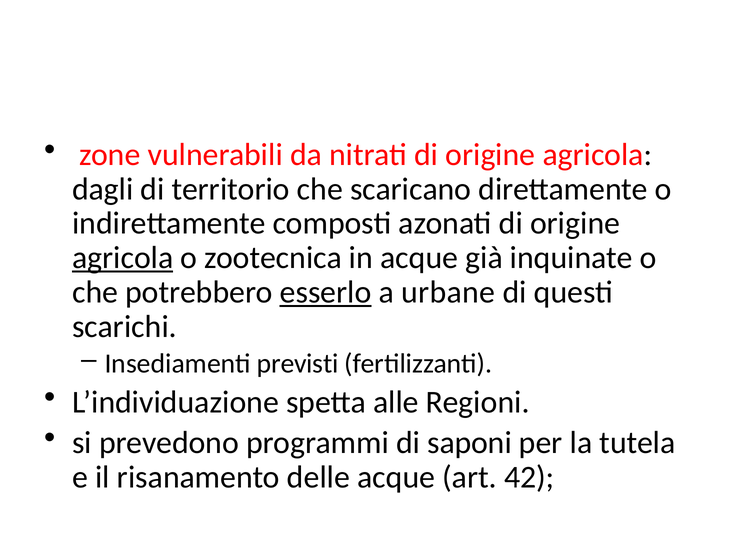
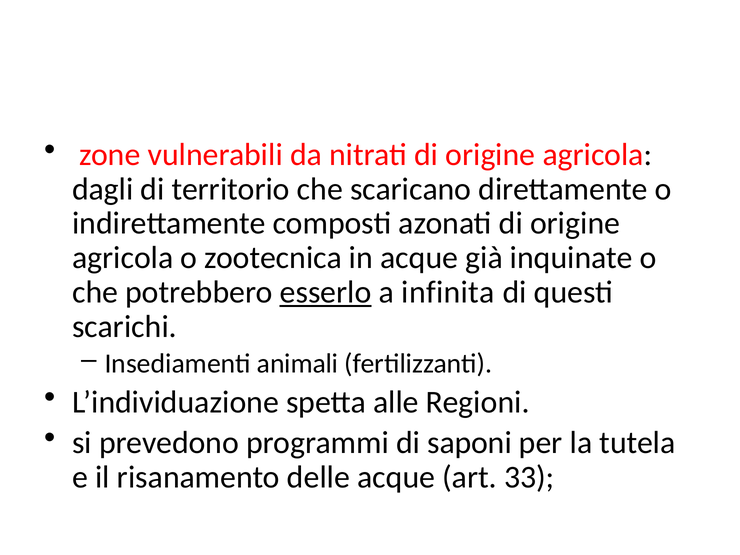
agricola at (123, 258) underline: present -> none
urbane: urbane -> infinita
previsti: previsti -> animali
42: 42 -> 33
